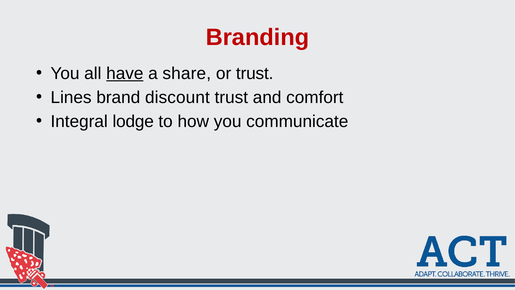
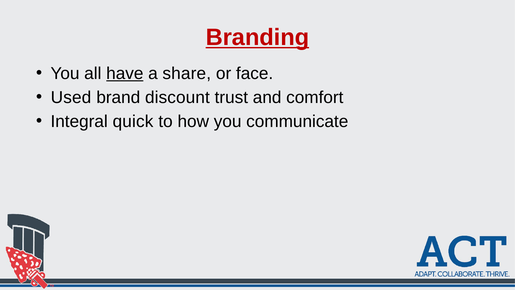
Branding underline: none -> present
or trust: trust -> face
Lines: Lines -> Used
lodge: lodge -> quick
